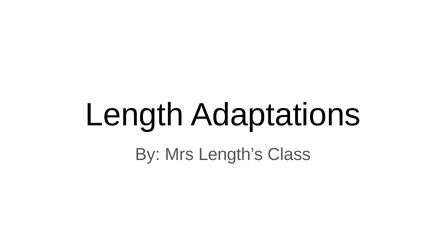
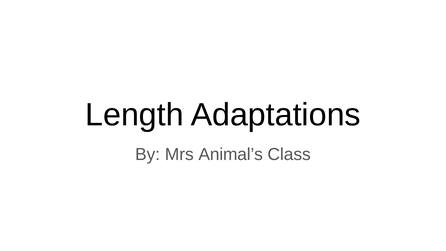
Length’s: Length’s -> Animal’s
